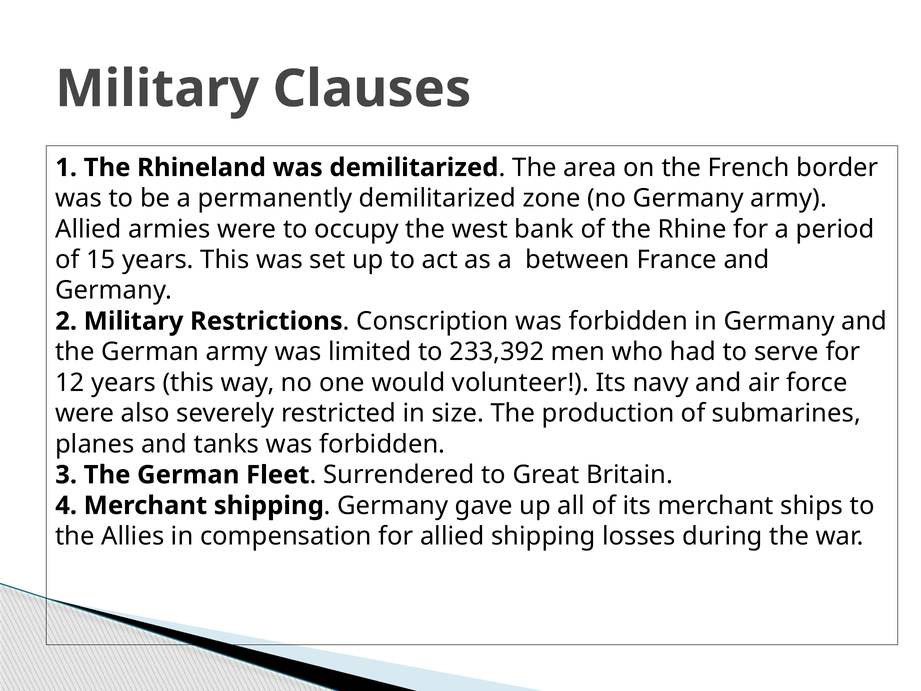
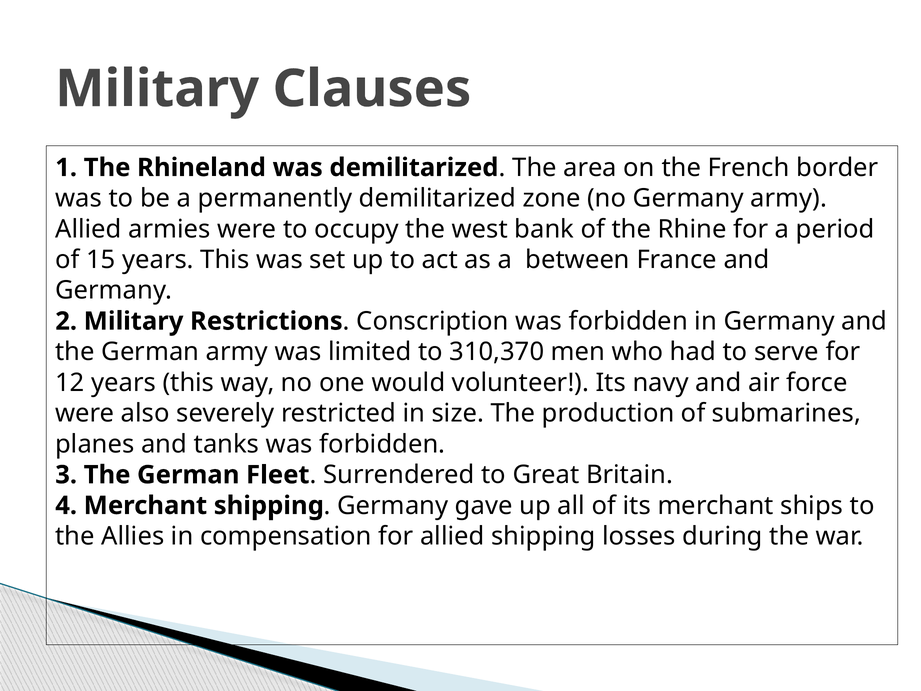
233,392: 233,392 -> 310,370
